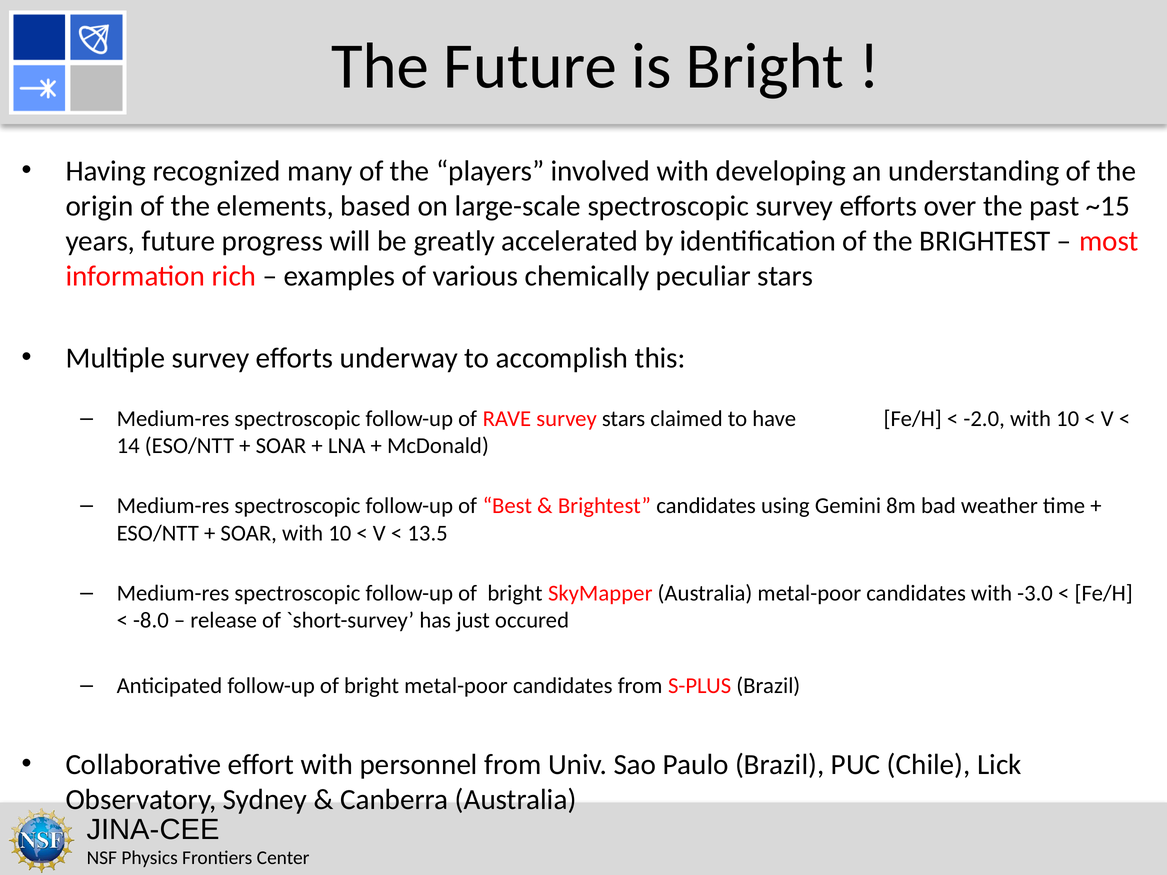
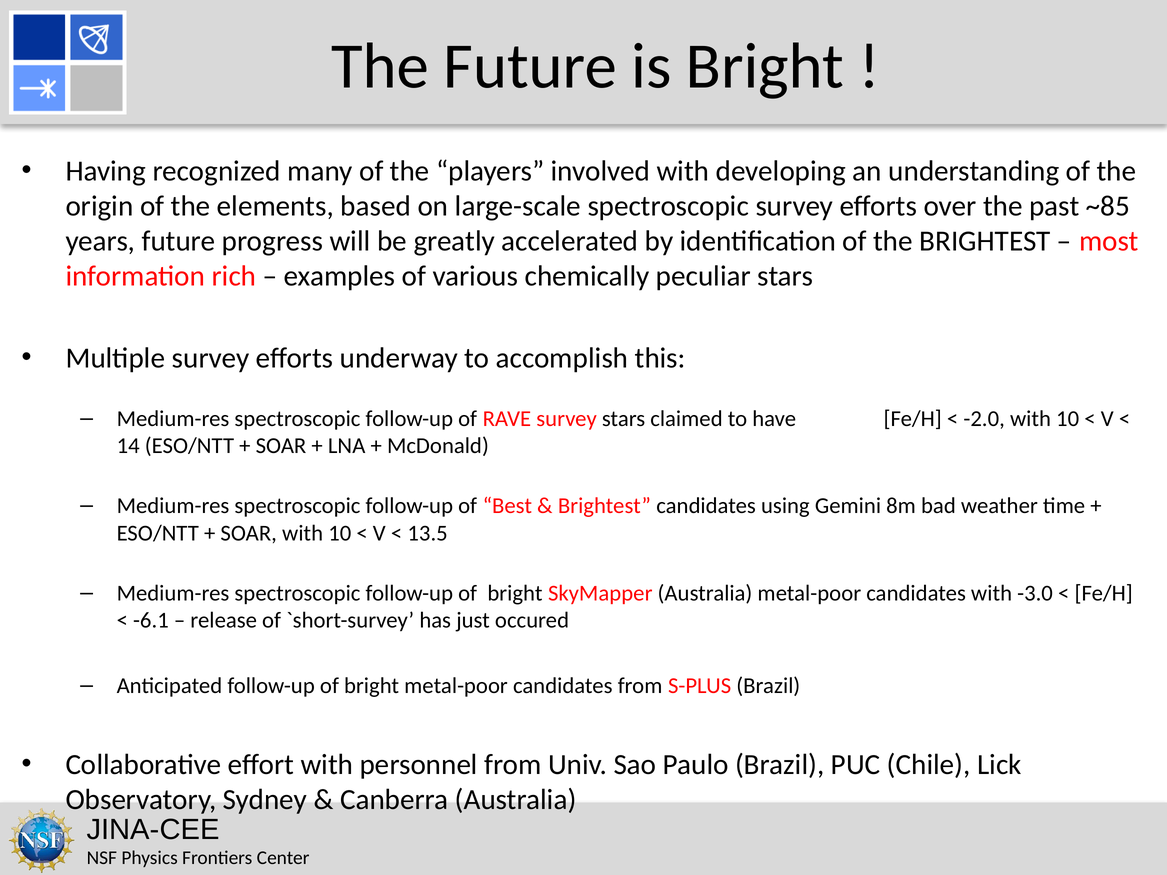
~15: ~15 -> ~85
-8.0: -8.0 -> -6.1
